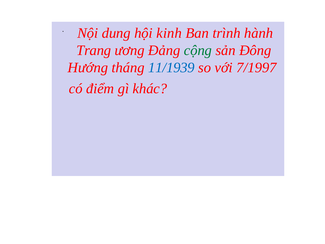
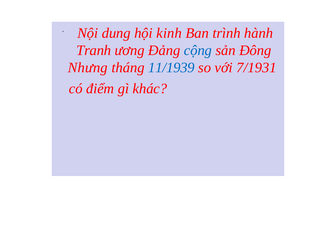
Trang: Trang -> Tranh
cộng colour: green -> blue
Hướng: Hướng -> Nhưng
7/1997: 7/1997 -> 7/1931
